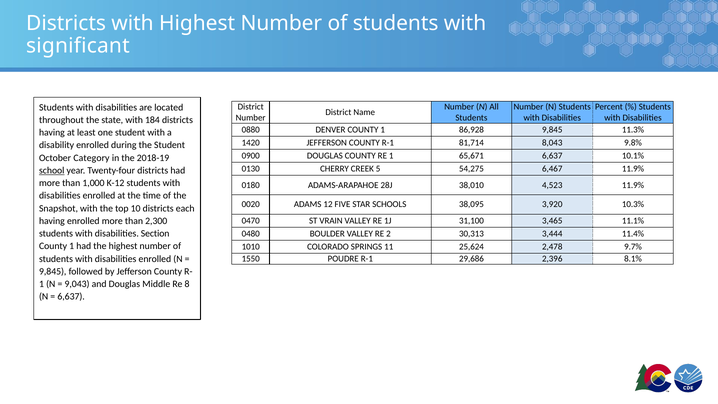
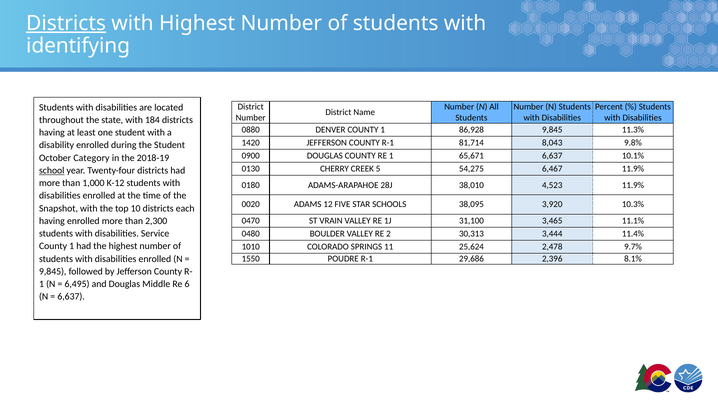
Districts at (66, 23) underline: none -> present
significant: significant -> identifying
Section: Section -> Service
9,043: 9,043 -> 6,495
8: 8 -> 6
